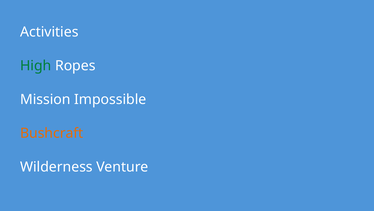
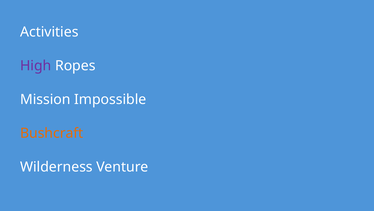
High colour: green -> purple
